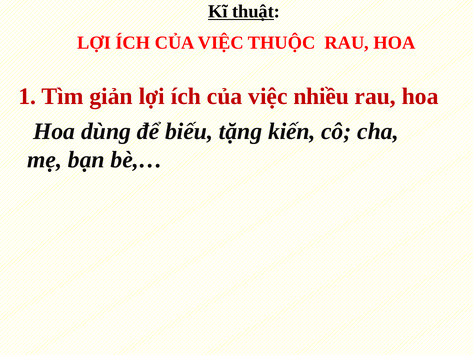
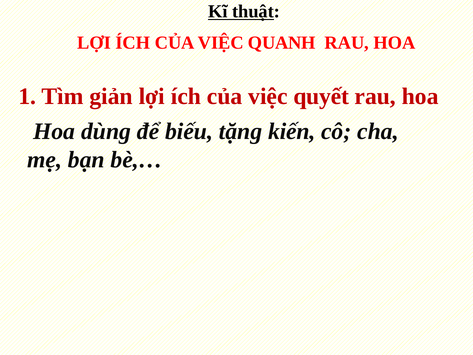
THUỘC: THUỘC -> QUANH
nhiều: nhiều -> quyết
